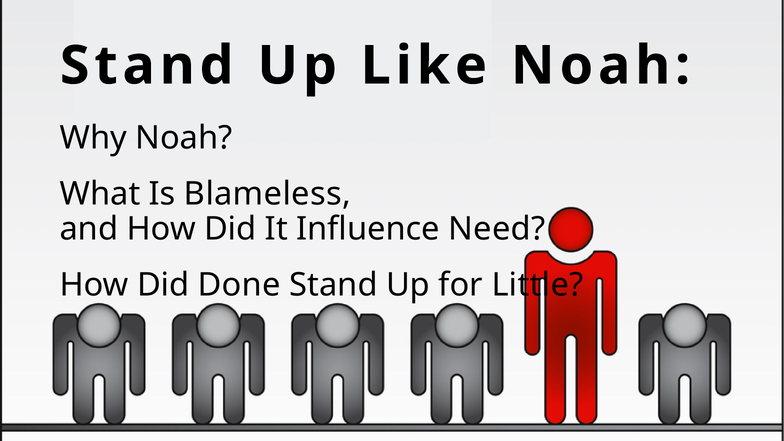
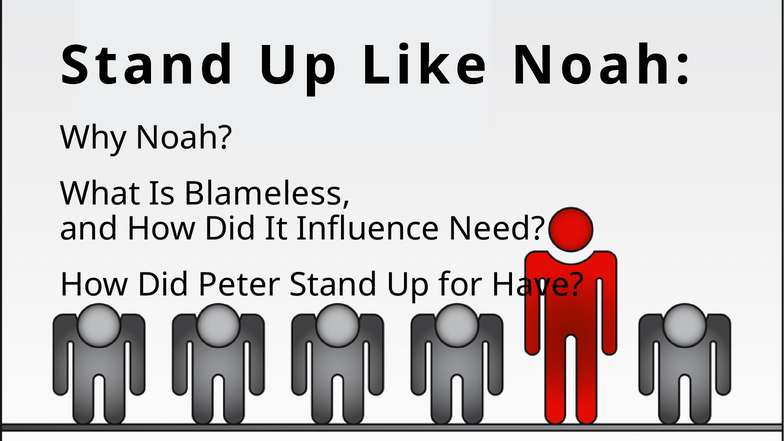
Done: Done -> Peter
Little: Little -> Have
